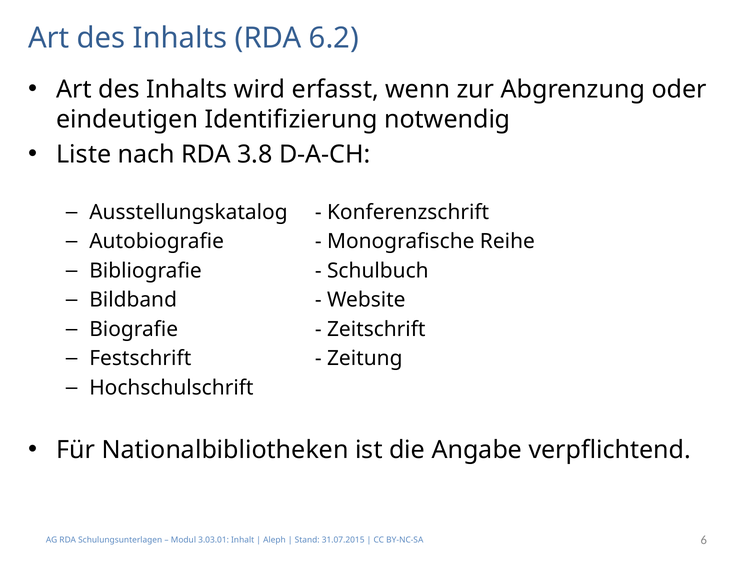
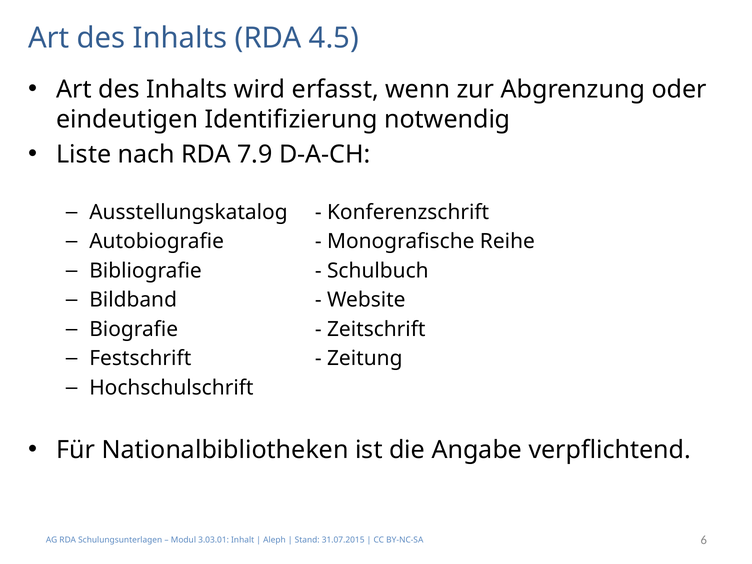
6.2: 6.2 -> 4.5
3.8: 3.8 -> 7.9
